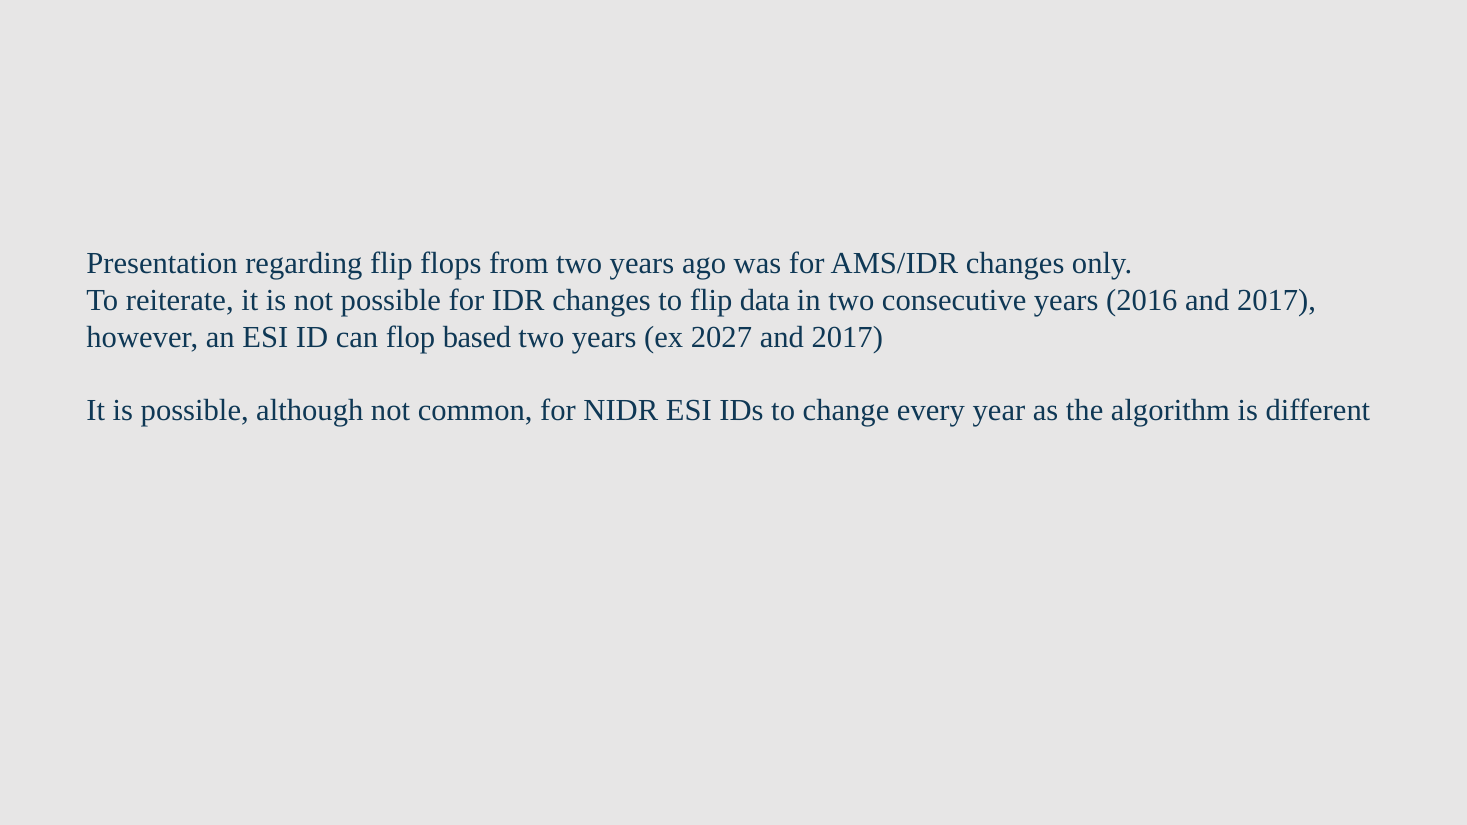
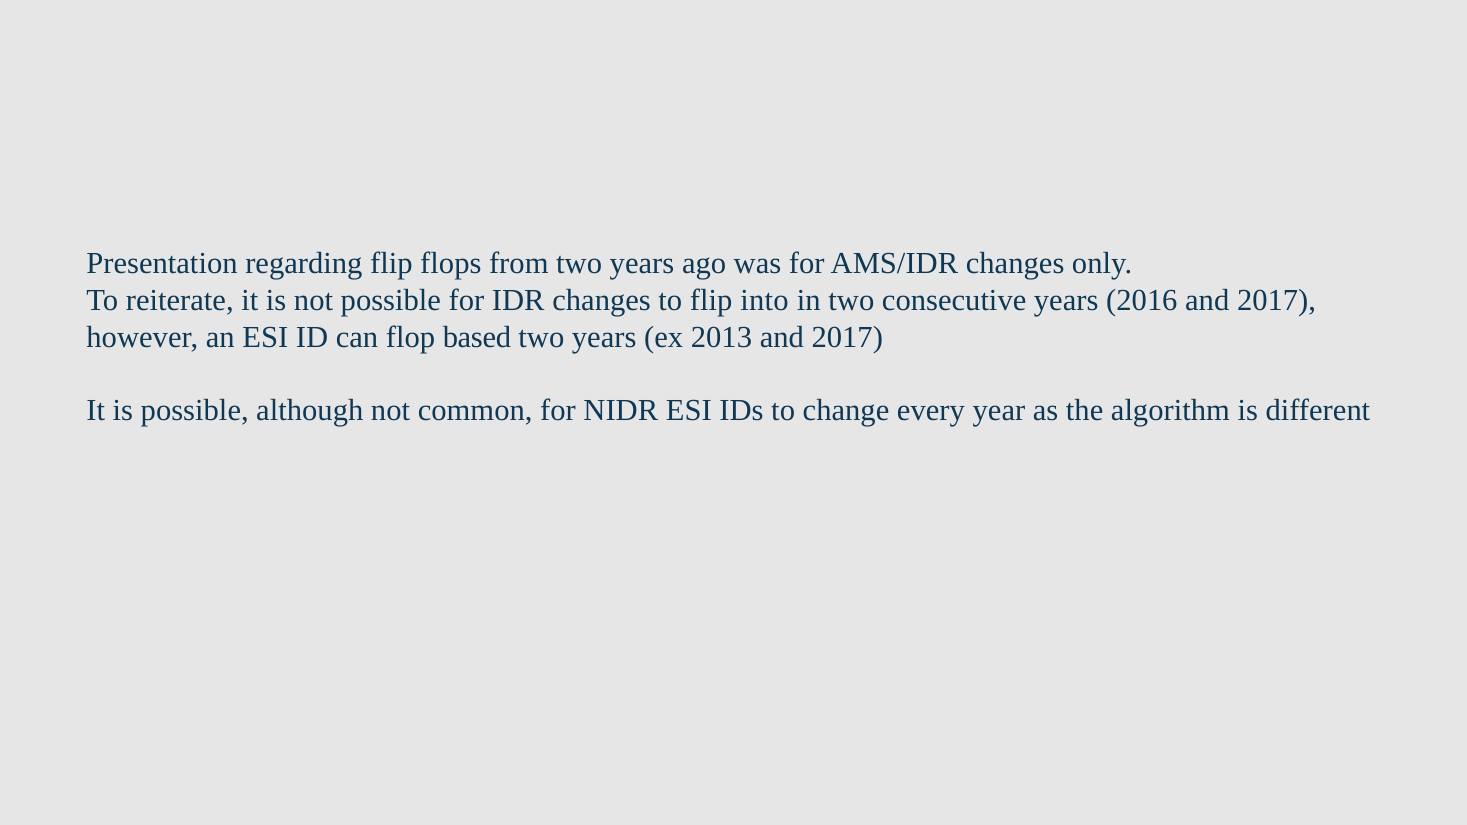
data: data -> into
2027: 2027 -> 2013
